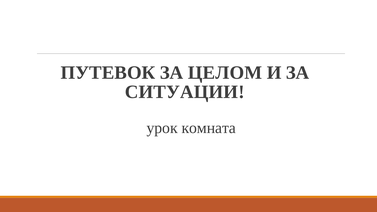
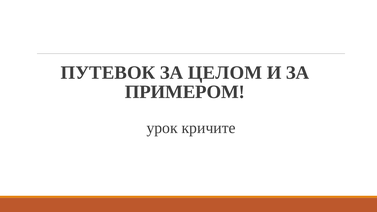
СИТУАЦИИ: СИТУАЦИИ -> ПРИМЕРОМ
комната: комната -> кричите
